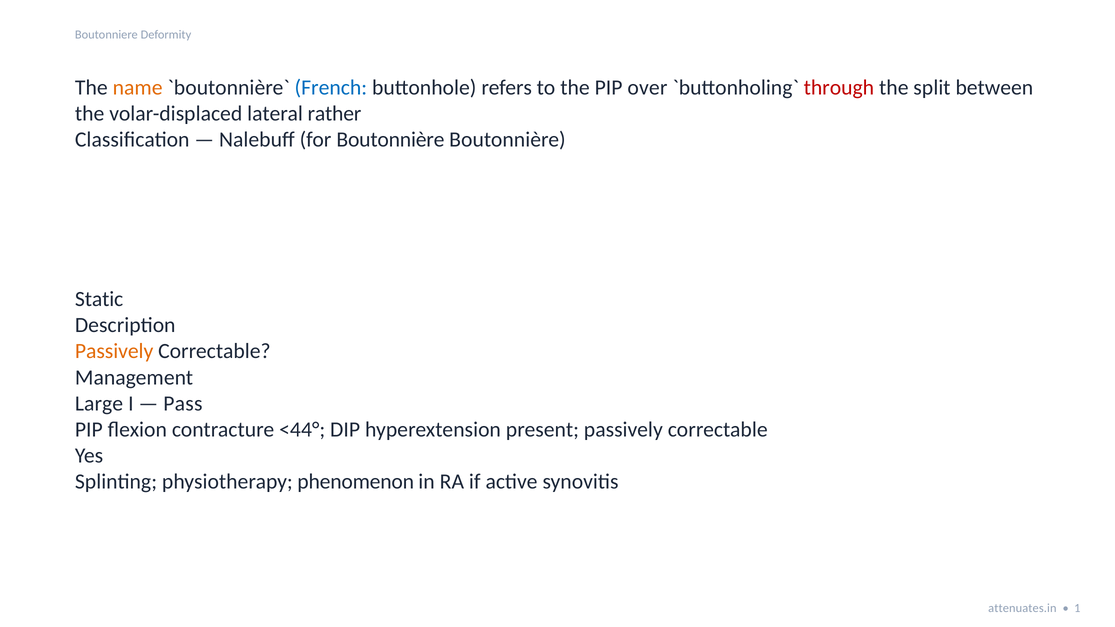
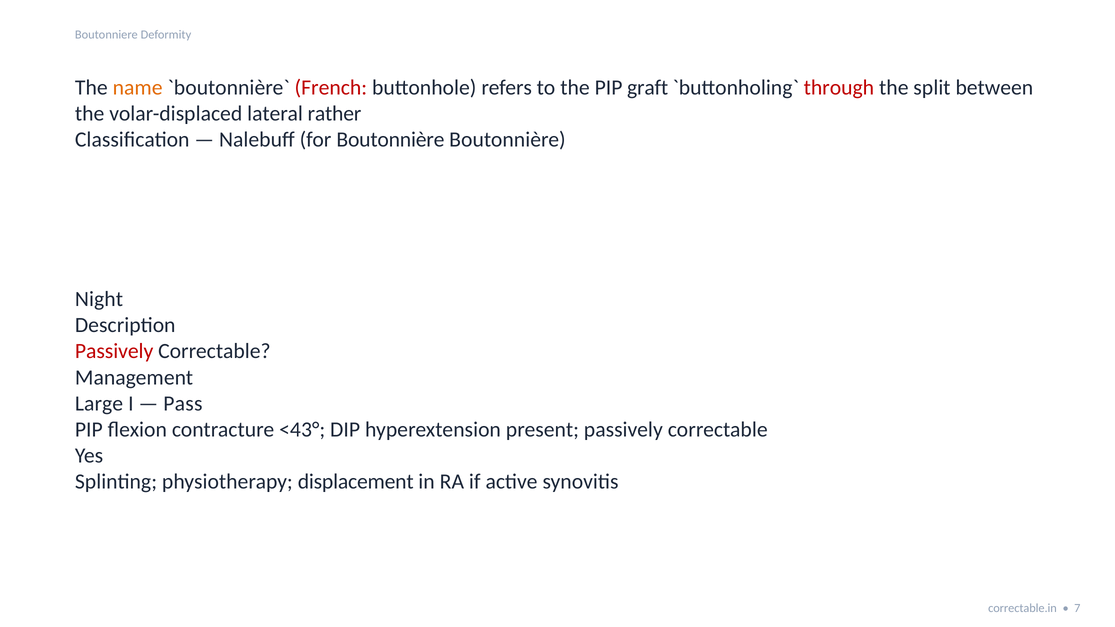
French colour: blue -> red
over: over -> graft
Static: Static -> Night
Passively at (114, 351) colour: orange -> red
<44°: <44° -> <43°
phenomenon: phenomenon -> displacement
attenuates.in: attenuates.in -> correctable.in
1: 1 -> 7
